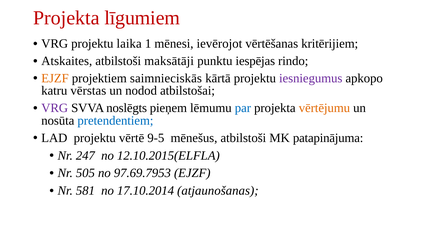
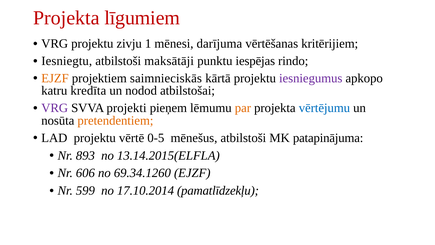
laika: laika -> zivju
ievērojot: ievērojot -> darījuma
Atskaites: Atskaites -> Iesniegtu
vērstas: vērstas -> kredīta
noslēgts: noslēgts -> projekti
par colour: blue -> orange
vērtējumu colour: orange -> blue
pretendentiem colour: blue -> orange
9-5: 9-5 -> 0-5
247: 247 -> 893
12.10.2015(ELFLA: 12.10.2015(ELFLA -> 13.14.2015(ELFLA
505: 505 -> 606
97.69.7953: 97.69.7953 -> 69.34.1260
581: 581 -> 599
atjaunošanas: atjaunošanas -> pamatlīdzekļu
